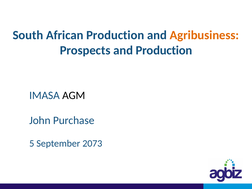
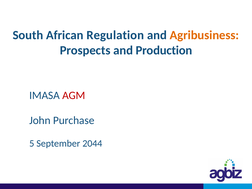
African Production: Production -> Regulation
AGM colour: black -> red
2073: 2073 -> 2044
